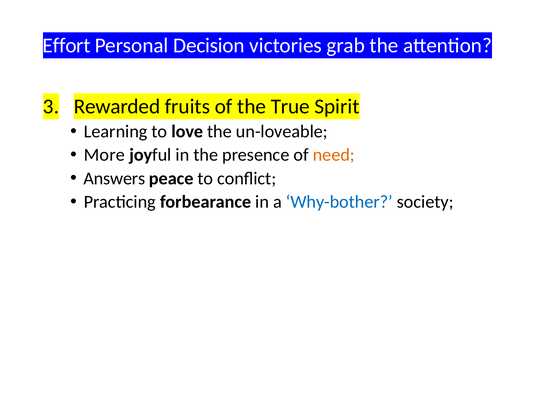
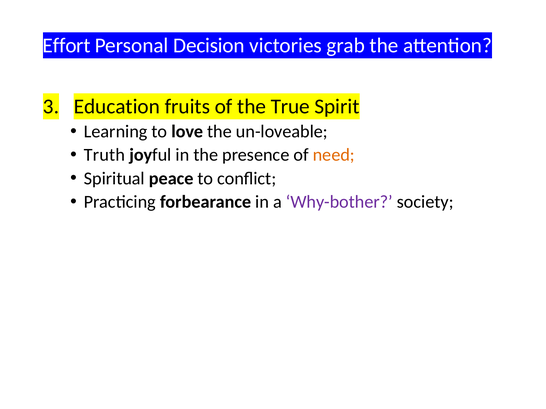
Rewarded: Rewarded -> Education
More: More -> Truth
Answers: Answers -> Spiritual
Why-bother colour: blue -> purple
